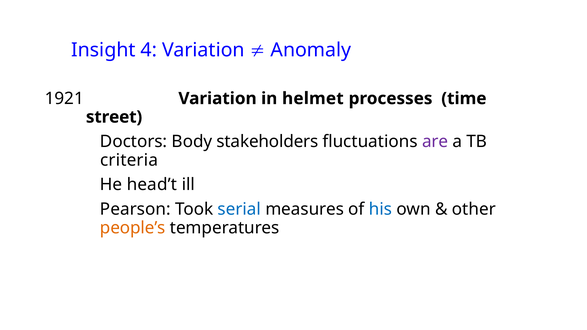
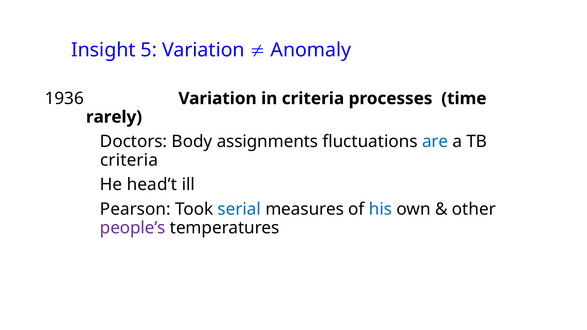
4: 4 -> 5
1921: 1921 -> 1936
in helmet: helmet -> criteria
street: street -> rarely
stakeholders: stakeholders -> assignments
are colour: purple -> blue
people’s colour: orange -> purple
